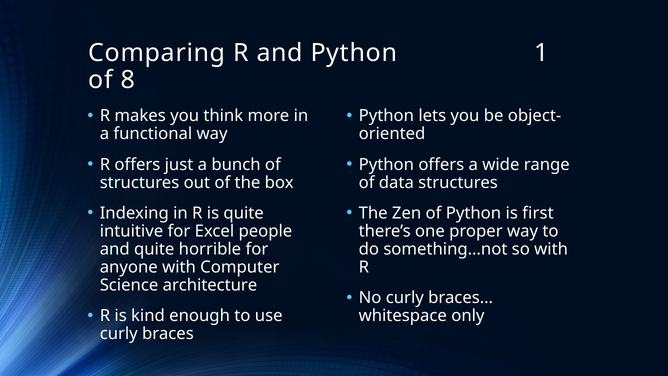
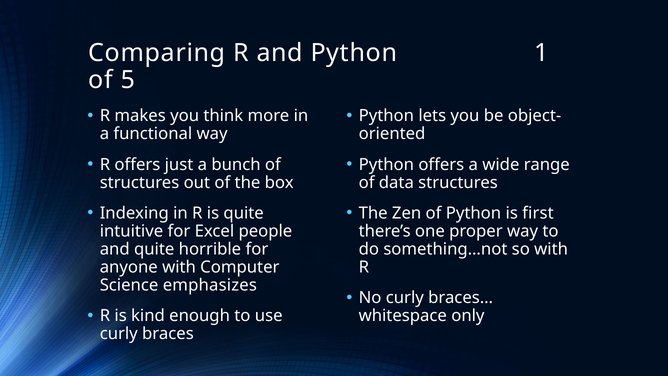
8: 8 -> 5
architecture: architecture -> emphasizes
